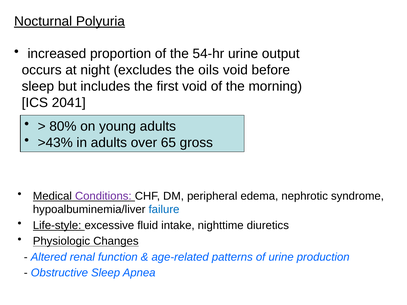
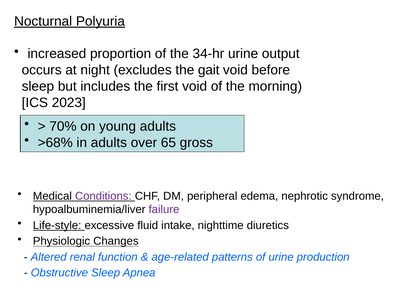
54-hr: 54-hr -> 34-hr
oils: oils -> gait
2041: 2041 -> 2023
80%: 80% -> 70%
>43%: >43% -> >68%
failure colour: blue -> purple
